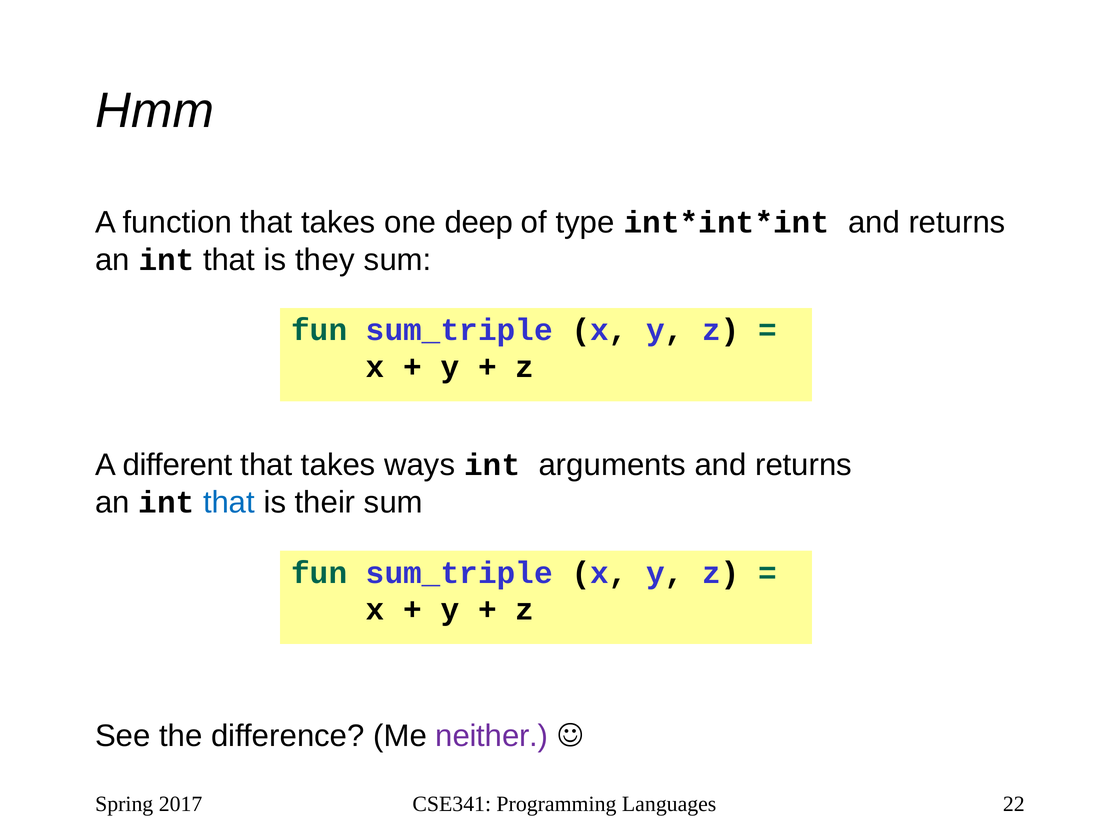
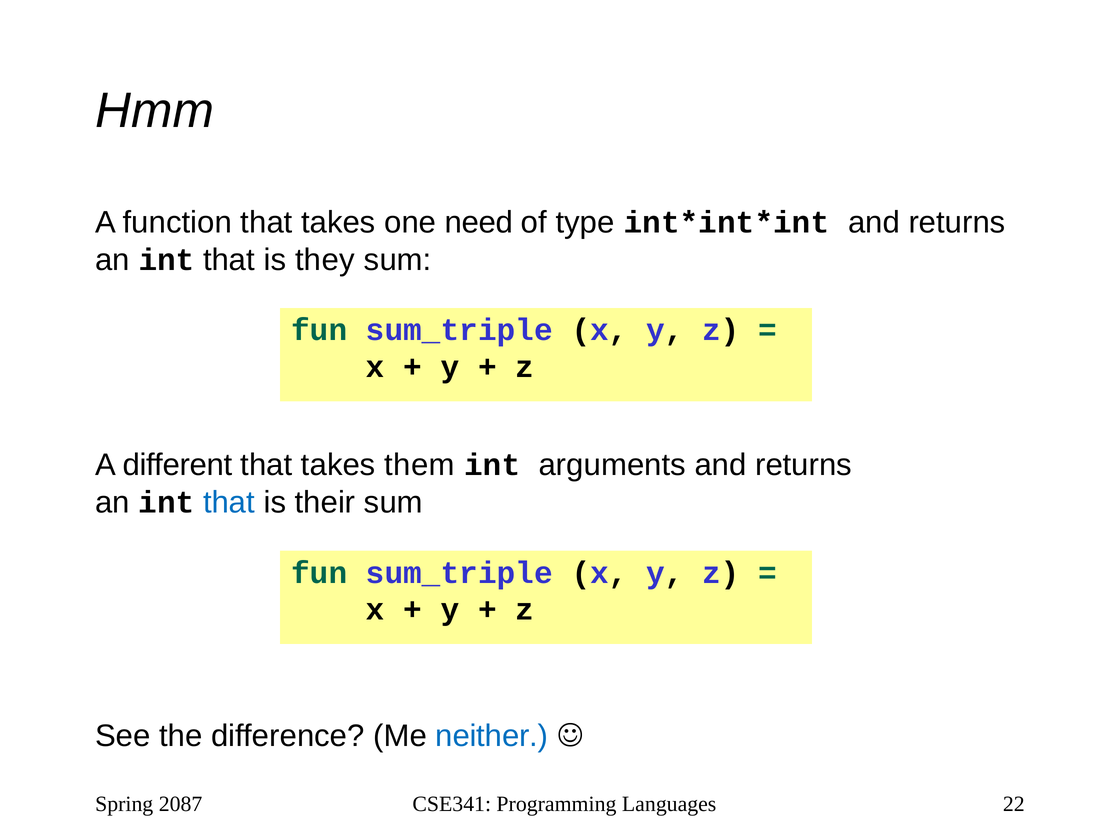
deep: deep -> need
ways: ways -> them
neither colour: purple -> blue
2017: 2017 -> 2087
